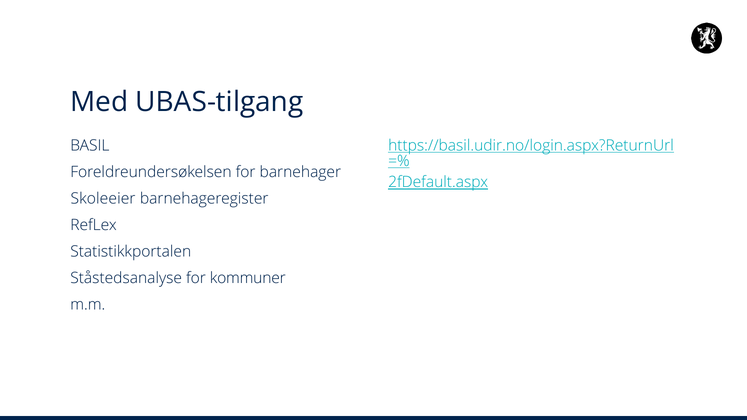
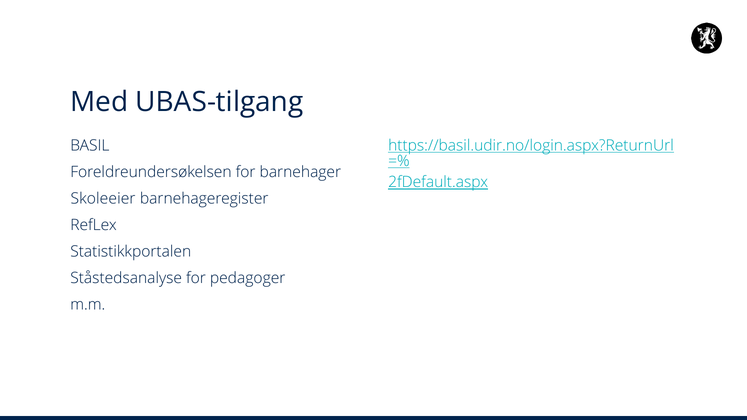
kommuner: kommuner -> pedagoger
